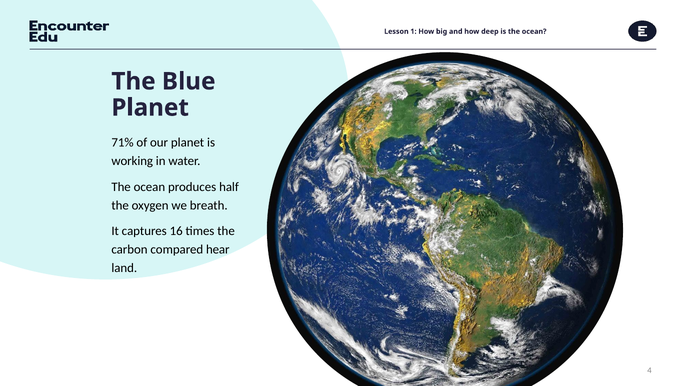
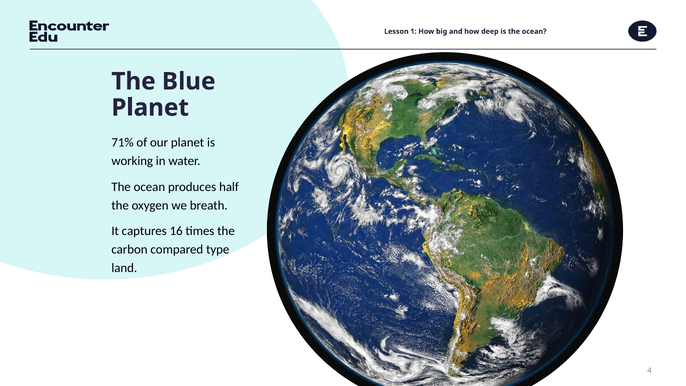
hear: hear -> type
